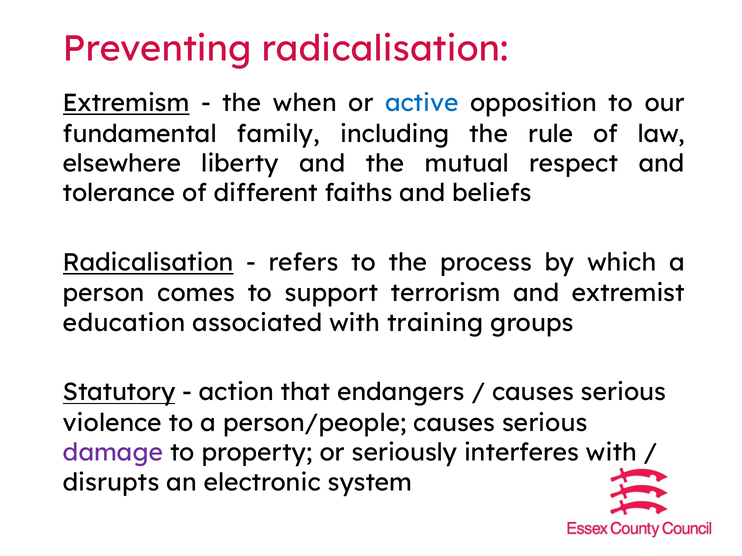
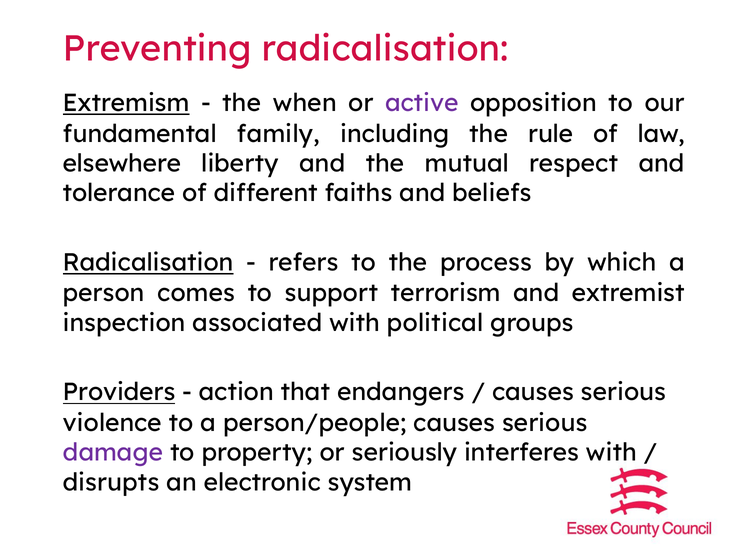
active colour: blue -> purple
education: education -> inspection
training: training -> political
Statutory: Statutory -> Providers
